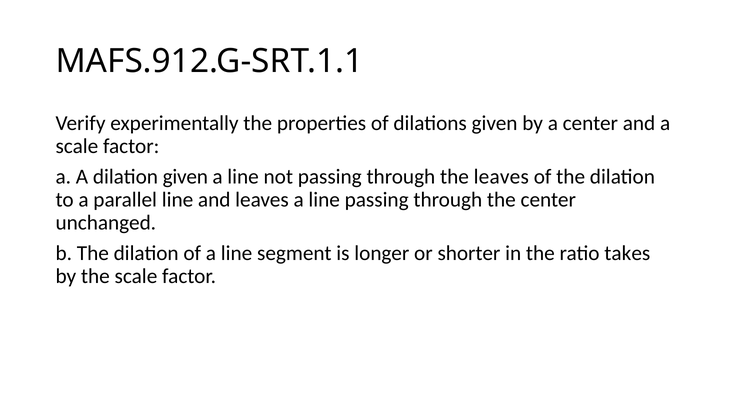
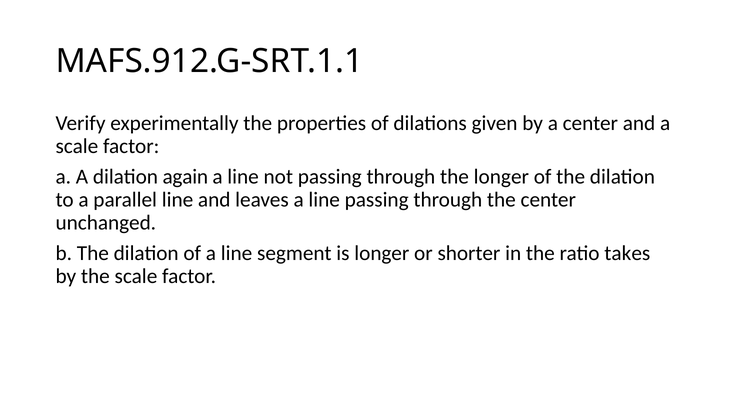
dilation given: given -> again
the leaves: leaves -> longer
